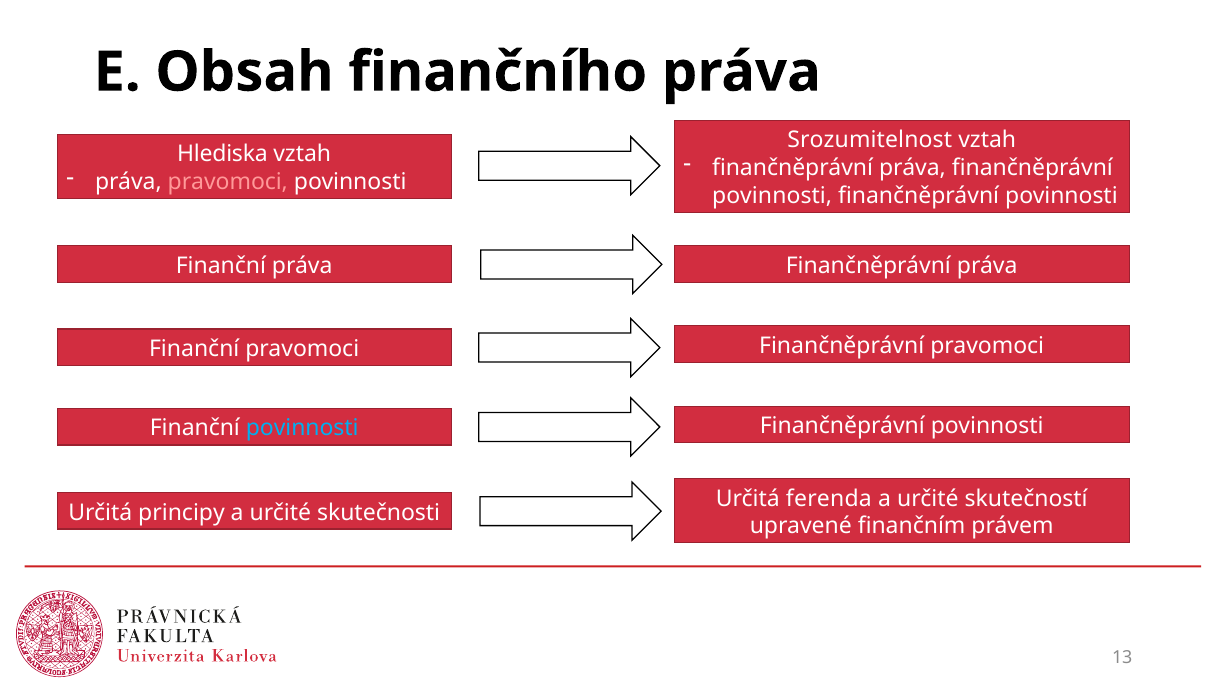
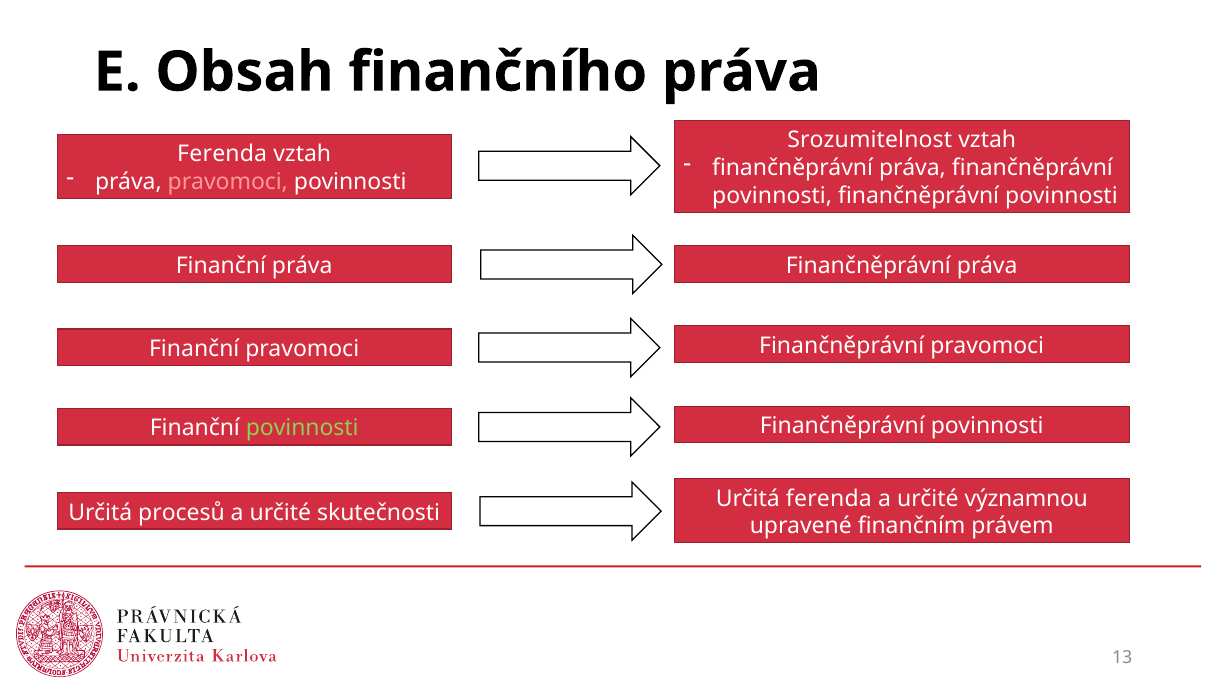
Hlediska at (222, 154): Hlediska -> Ferenda
povinnosti at (302, 428) colour: light blue -> light green
skutečností: skutečností -> významnou
principy: principy -> procesů
